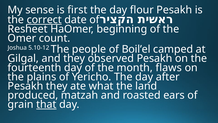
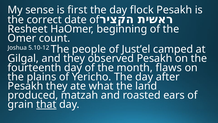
flour: flour -> flock
correct underline: present -> none
Boil’el: Boil’el -> Just’el
